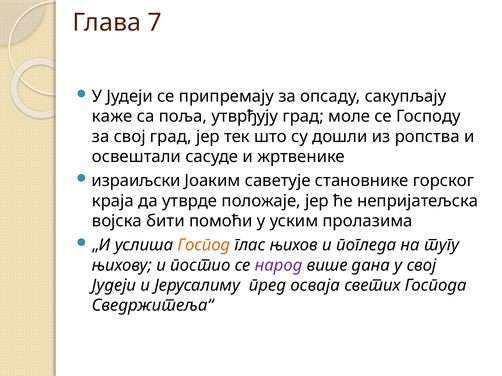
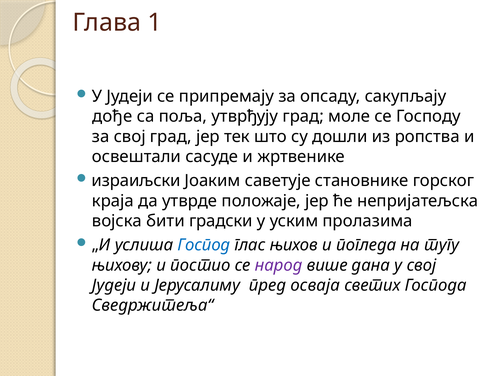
7: 7 -> 1
каже: каже -> дође
помоћи: помоћи -> градски
Господ colour: orange -> blue
